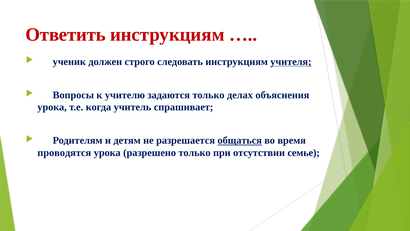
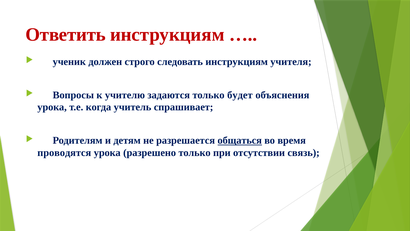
учителя underline: present -> none
делах: делах -> будет
семье: семье -> связь
